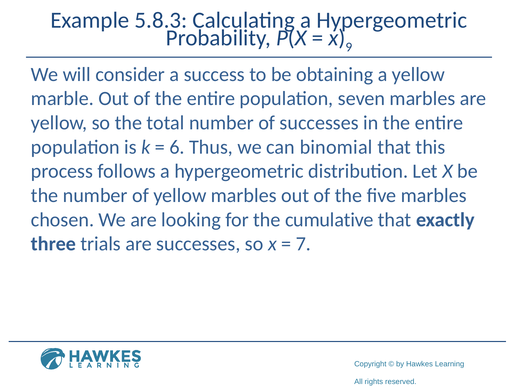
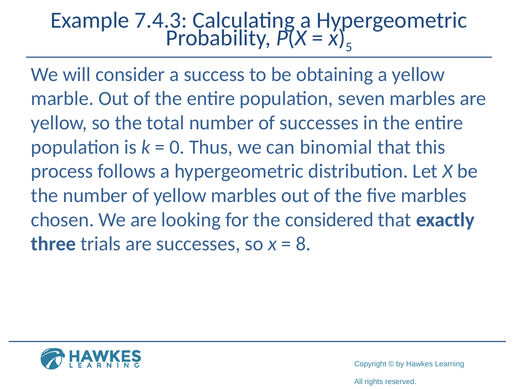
5.8.3: 5.8.3 -> 7.4.3
9: 9 -> 5
6: 6 -> 0
cumulative: cumulative -> considered
7: 7 -> 8
